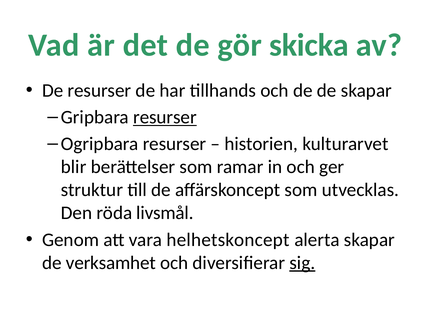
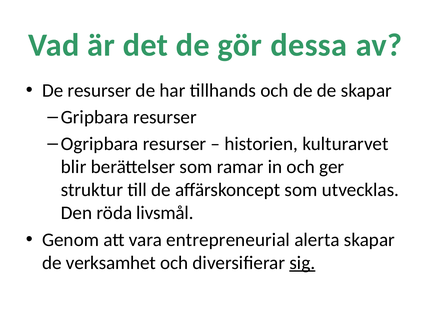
skicka: skicka -> dessa
resurser at (165, 117) underline: present -> none
helhetskoncept: helhetskoncept -> entrepreneurial
